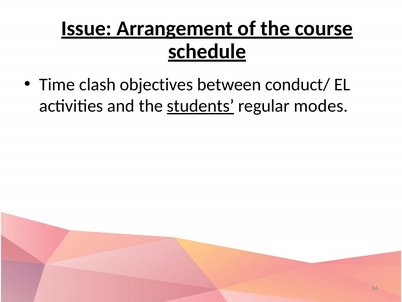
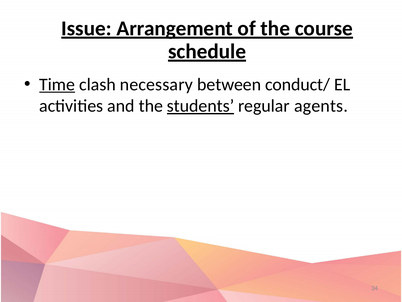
Time underline: none -> present
objectives: objectives -> necessary
modes: modes -> agents
